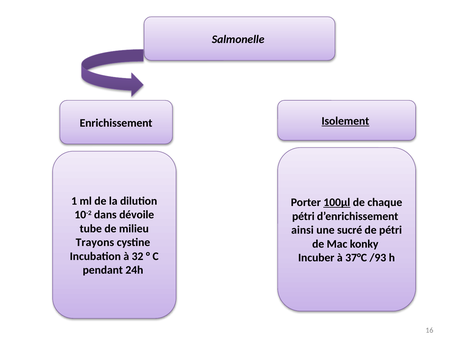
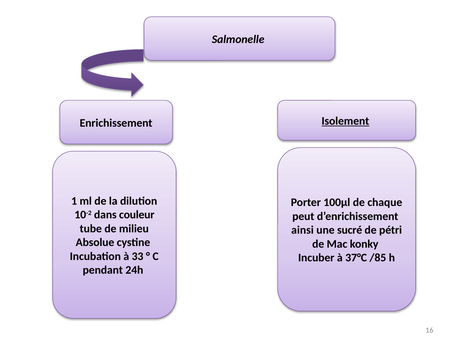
100µl underline: present -> none
dévoile: dévoile -> couleur
pétri at (303, 216): pétri -> peut
Trayons: Trayons -> Absolue
32: 32 -> 33
/93: /93 -> /85
